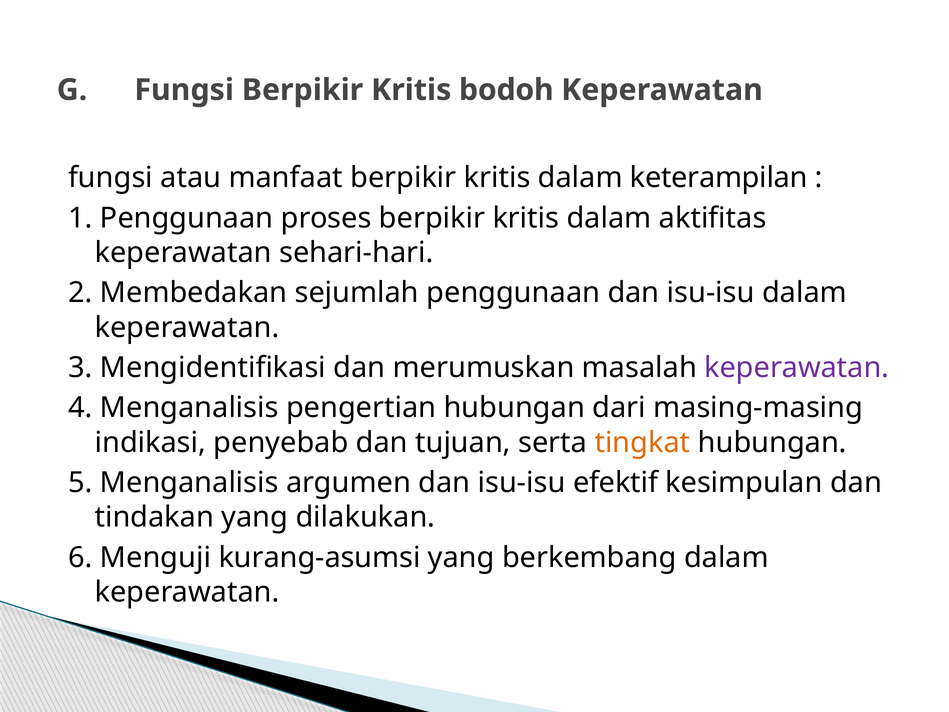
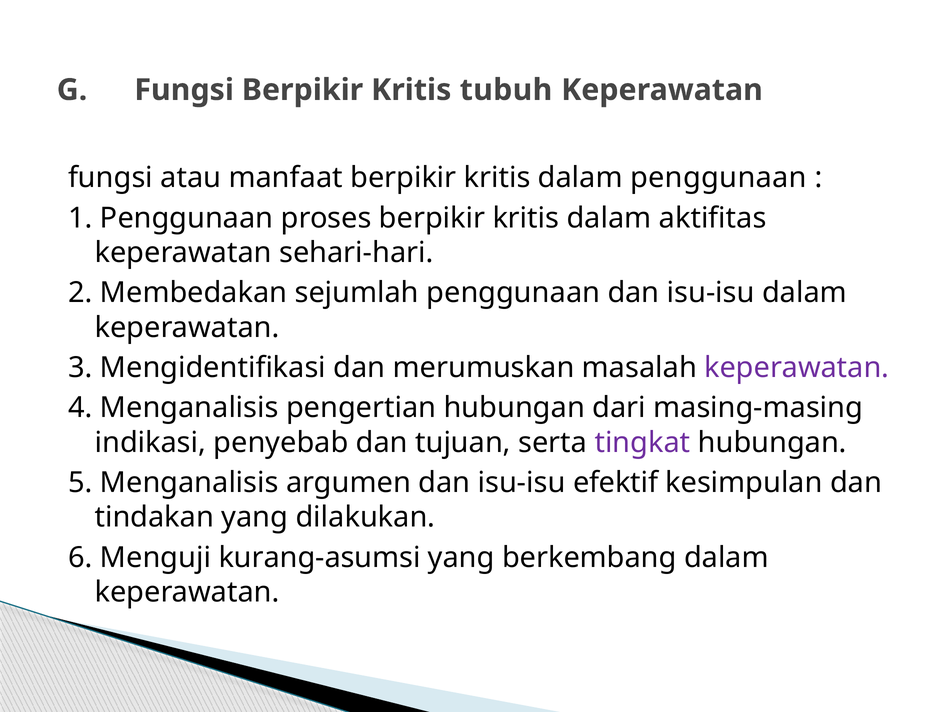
bodoh: bodoh -> tubuh
dalam keterampilan: keterampilan -> penggunaan
tingkat colour: orange -> purple
